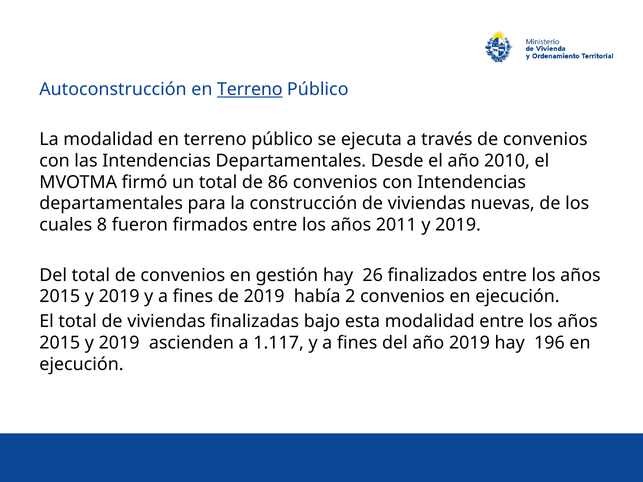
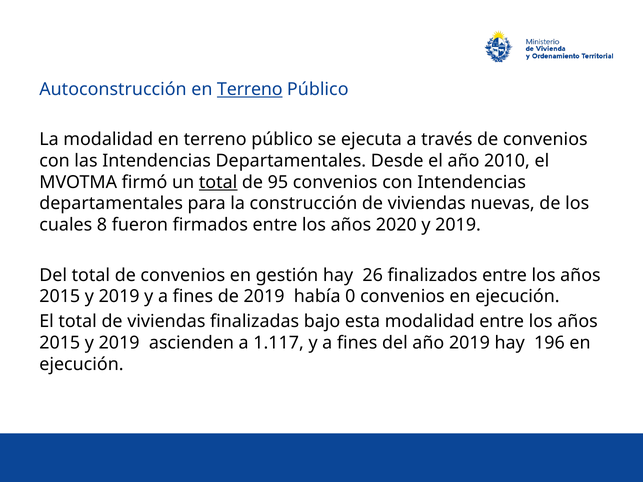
total at (218, 182) underline: none -> present
86: 86 -> 95
2011: 2011 -> 2020
2: 2 -> 0
